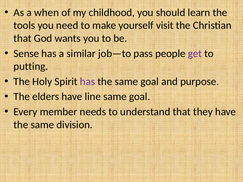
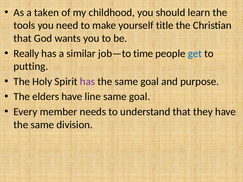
when: when -> taken
visit: visit -> title
Sense: Sense -> Really
pass: pass -> time
get colour: purple -> blue
